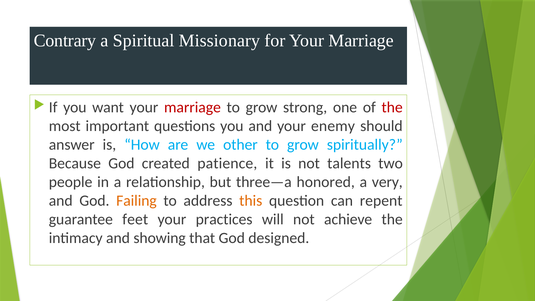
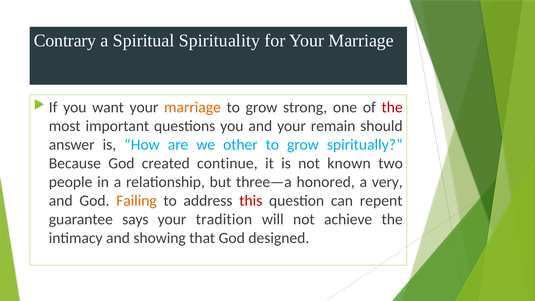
Missionary: Missionary -> Spirituality
marriage at (192, 107) colour: red -> orange
enemy: enemy -> remain
patience: patience -> continue
talents: talents -> known
this colour: orange -> red
feet: feet -> says
practices: practices -> tradition
